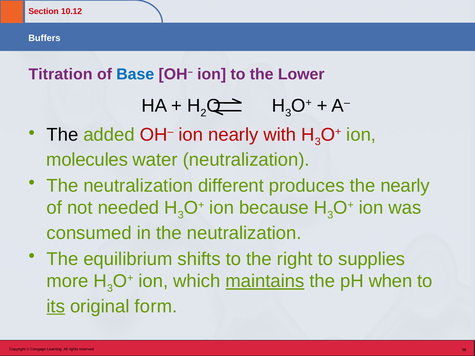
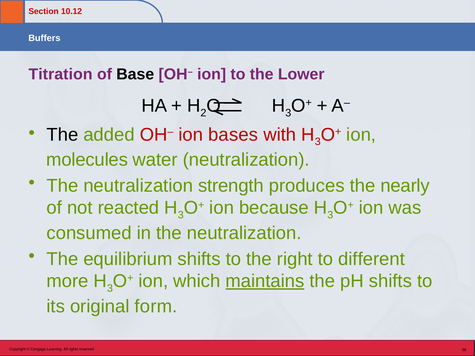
Base colour: blue -> black
ion nearly: nearly -> bases
different: different -> strength
needed: needed -> reacted
supplies: supplies -> different
pH when: when -> shifts
its underline: present -> none
